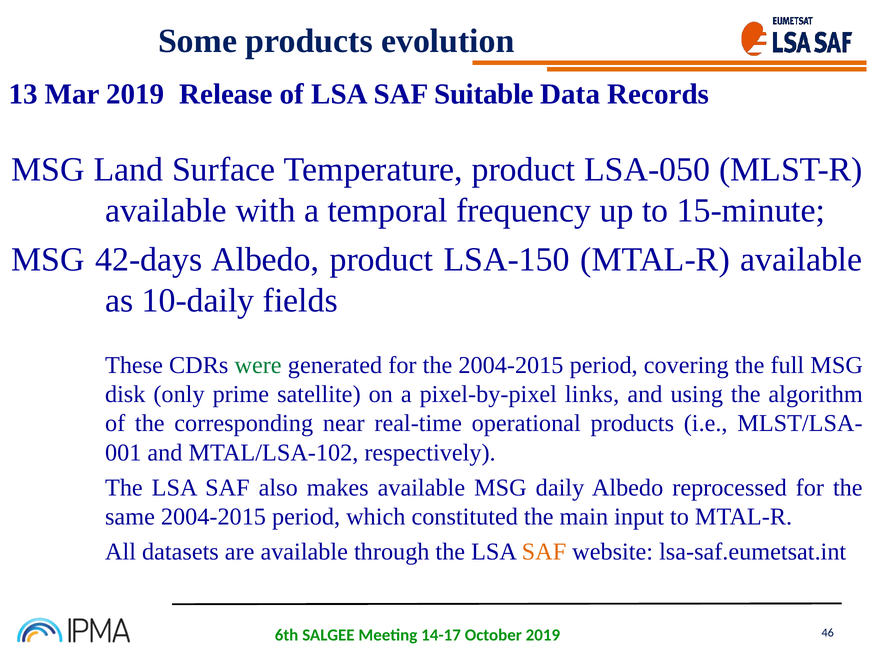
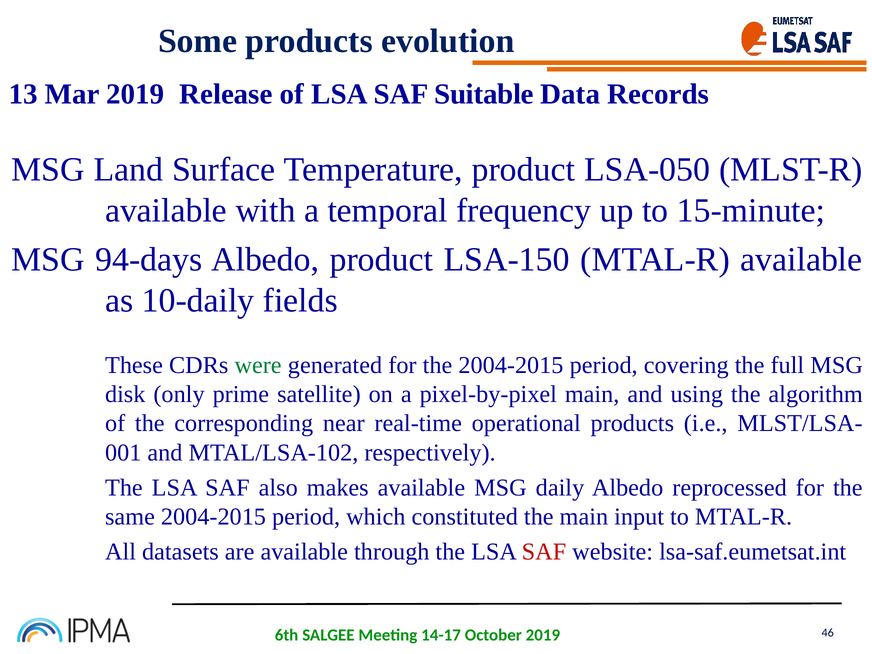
42-days: 42-days -> 94-days
pixel-by-pixel links: links -> main
SAF at (544, 552) colour: orange -> red
